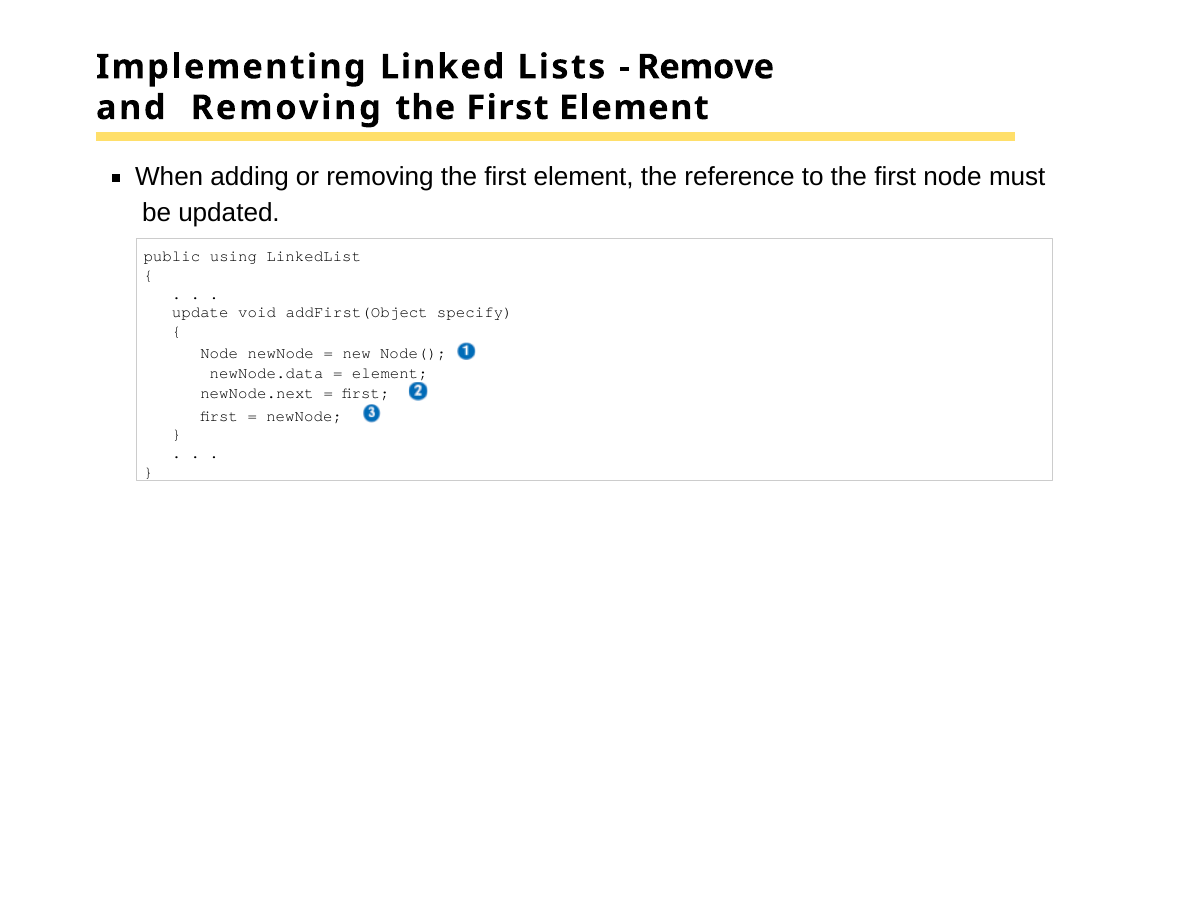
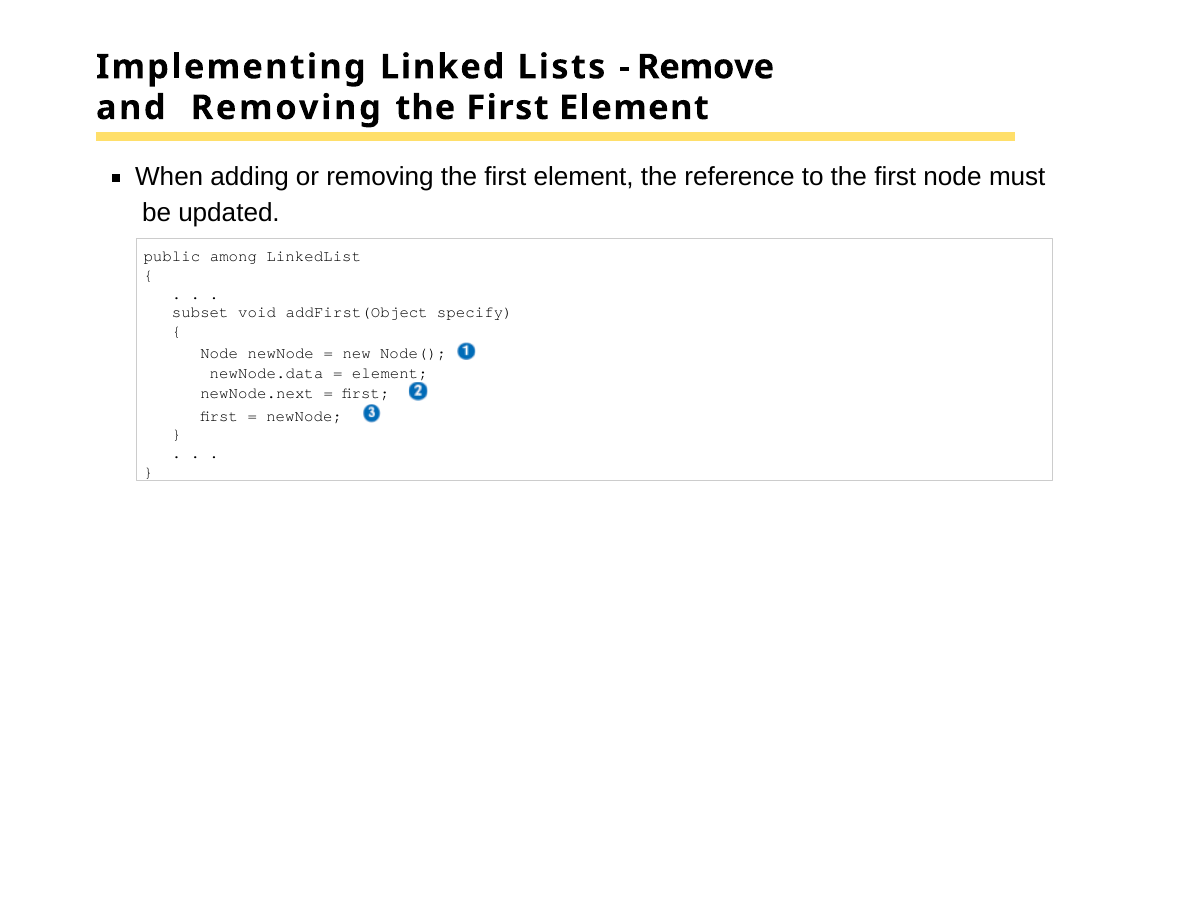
using: using -> among
update: update -> subset
